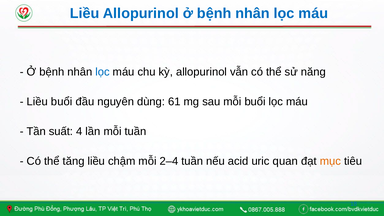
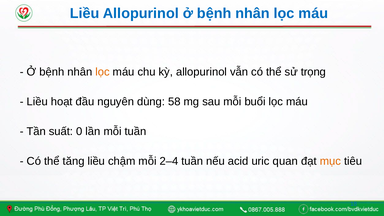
lọc at (102, 72) colour: blue -> orange
năng: năng -> trọng
Liều buổi: buổi -> hoạt
61: 61 -> 58
4: 4 -> 0
